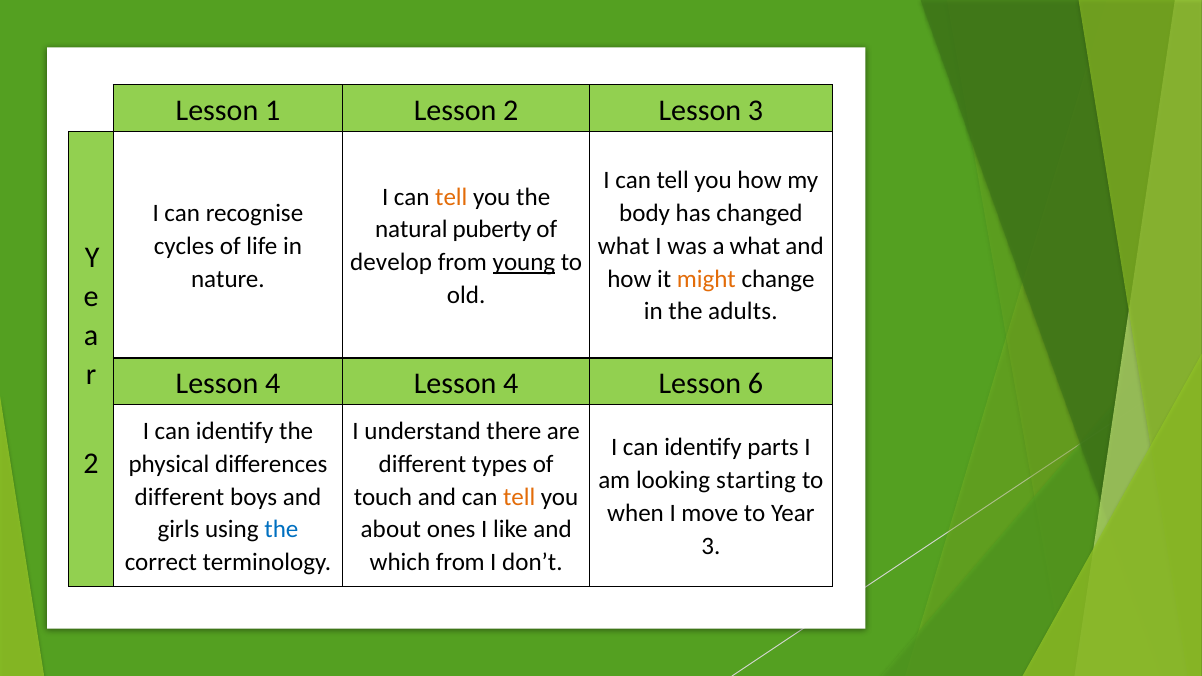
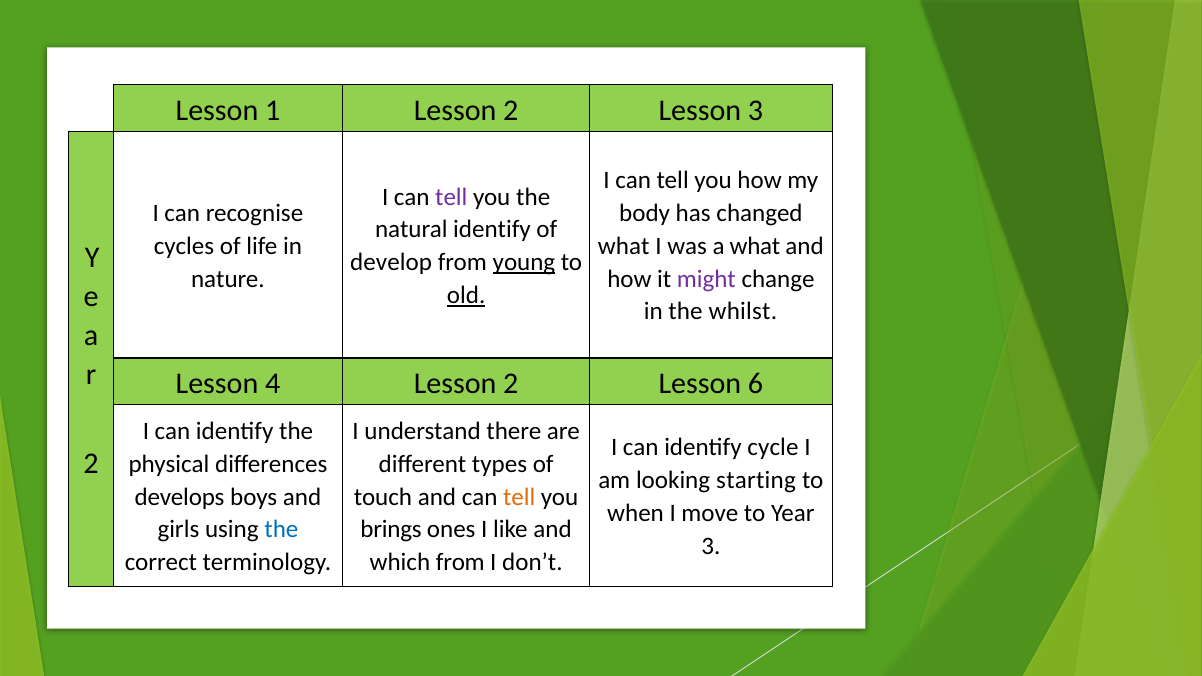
tell at (451, 197) colour: orange -> purple
natural puberty: puberty -> identify
might colour: orange -> purple
old underline: none -> present
adults: adults -> whilst
4 Lesson 4: 4 -> 2
parts: parts -> cycle
different at (179, 497): different -> develops
about: about -> brings
